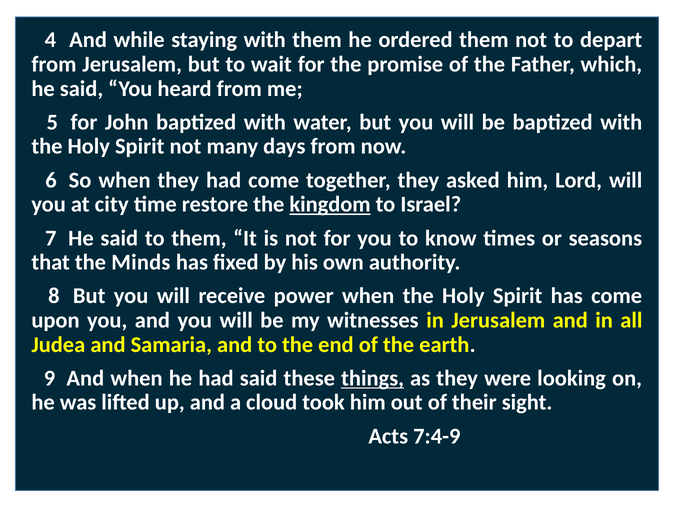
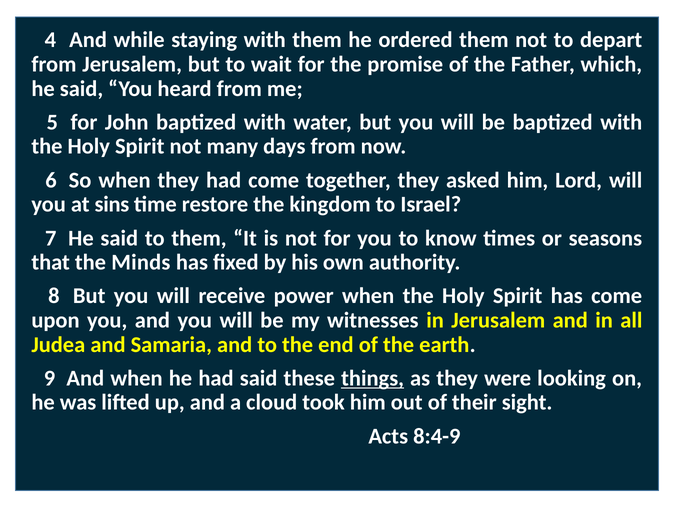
city: city -> sins
kingdom underline: present -> none
7:4-9: 7:4-9 -> 8:4-9
